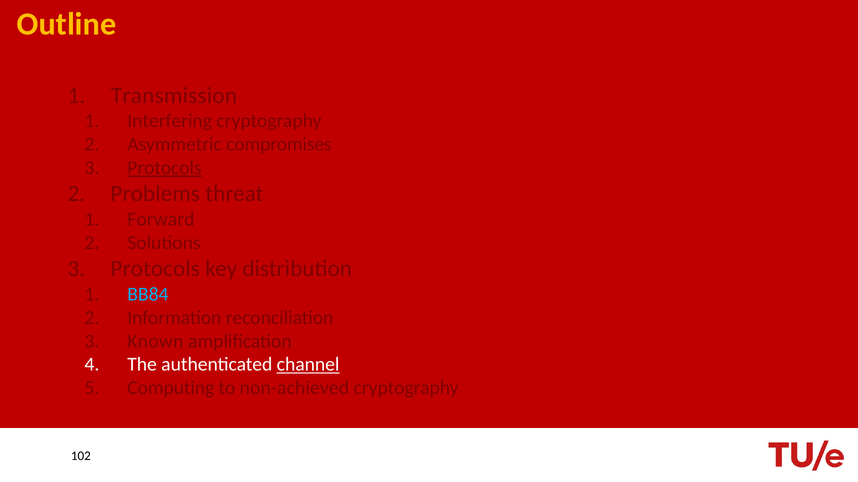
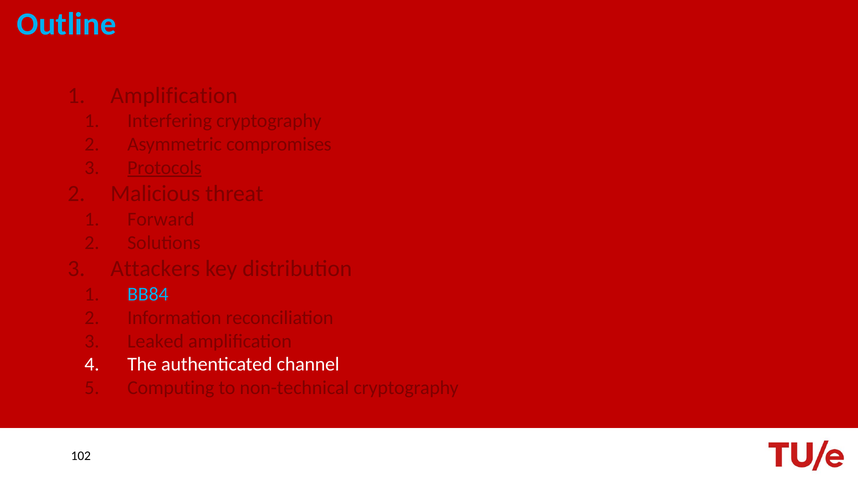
Outline colour: yellow -> light blue
Transmission at (174, 96): Transmission -> Amplification
Problems: Problems -> Malicious
Protocols at (155, 269): Protocols -> Attackers
Known: Known -> Leaked
channel underline: present -> none
non-achieved: non-achieved -> non-technical
